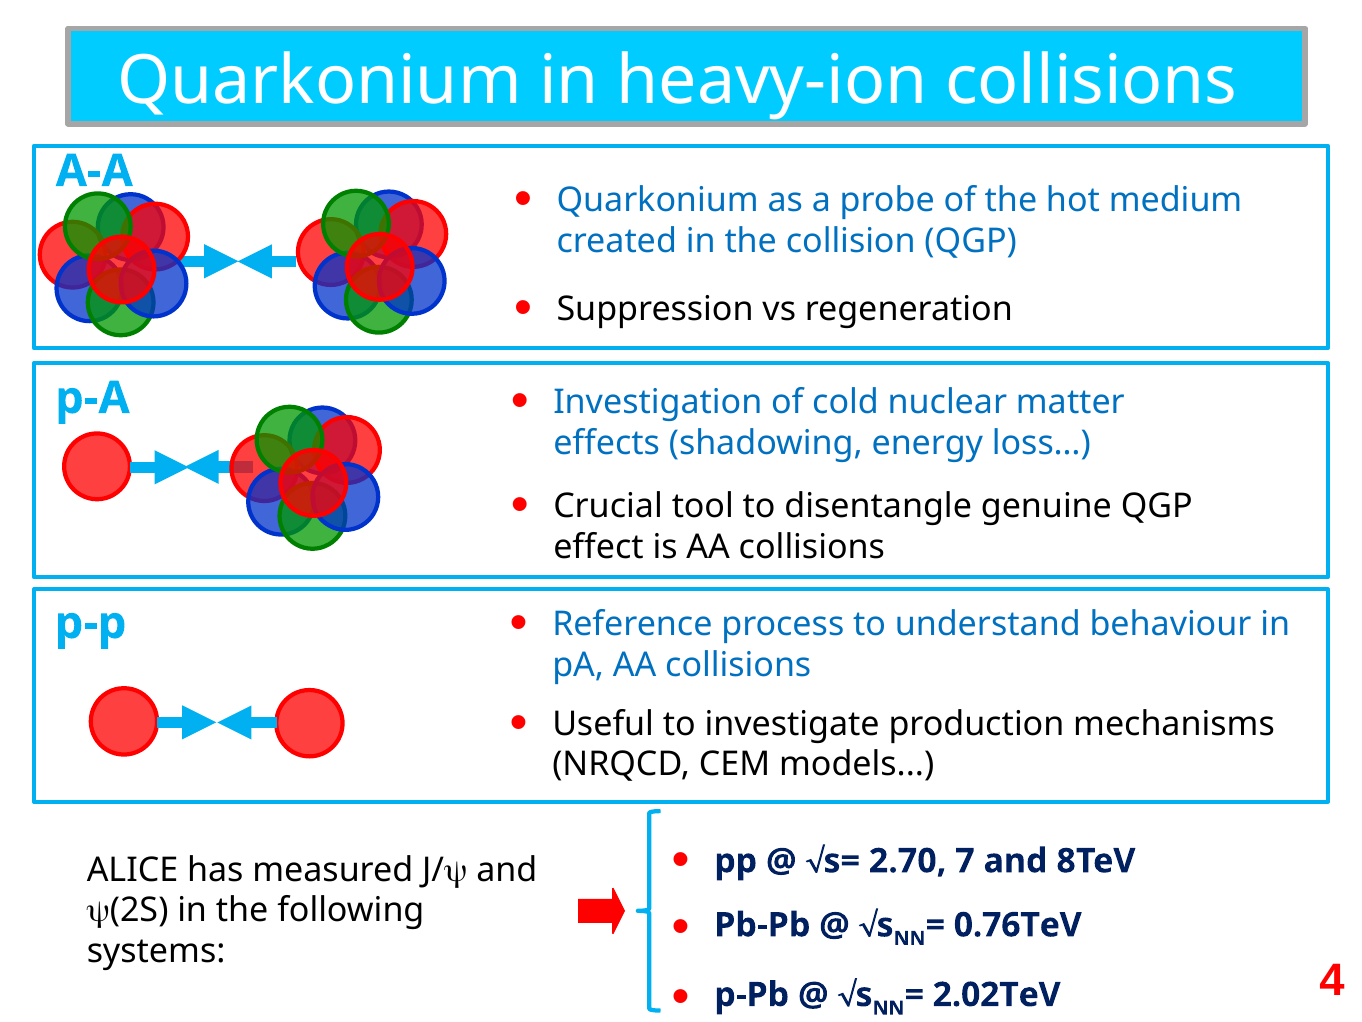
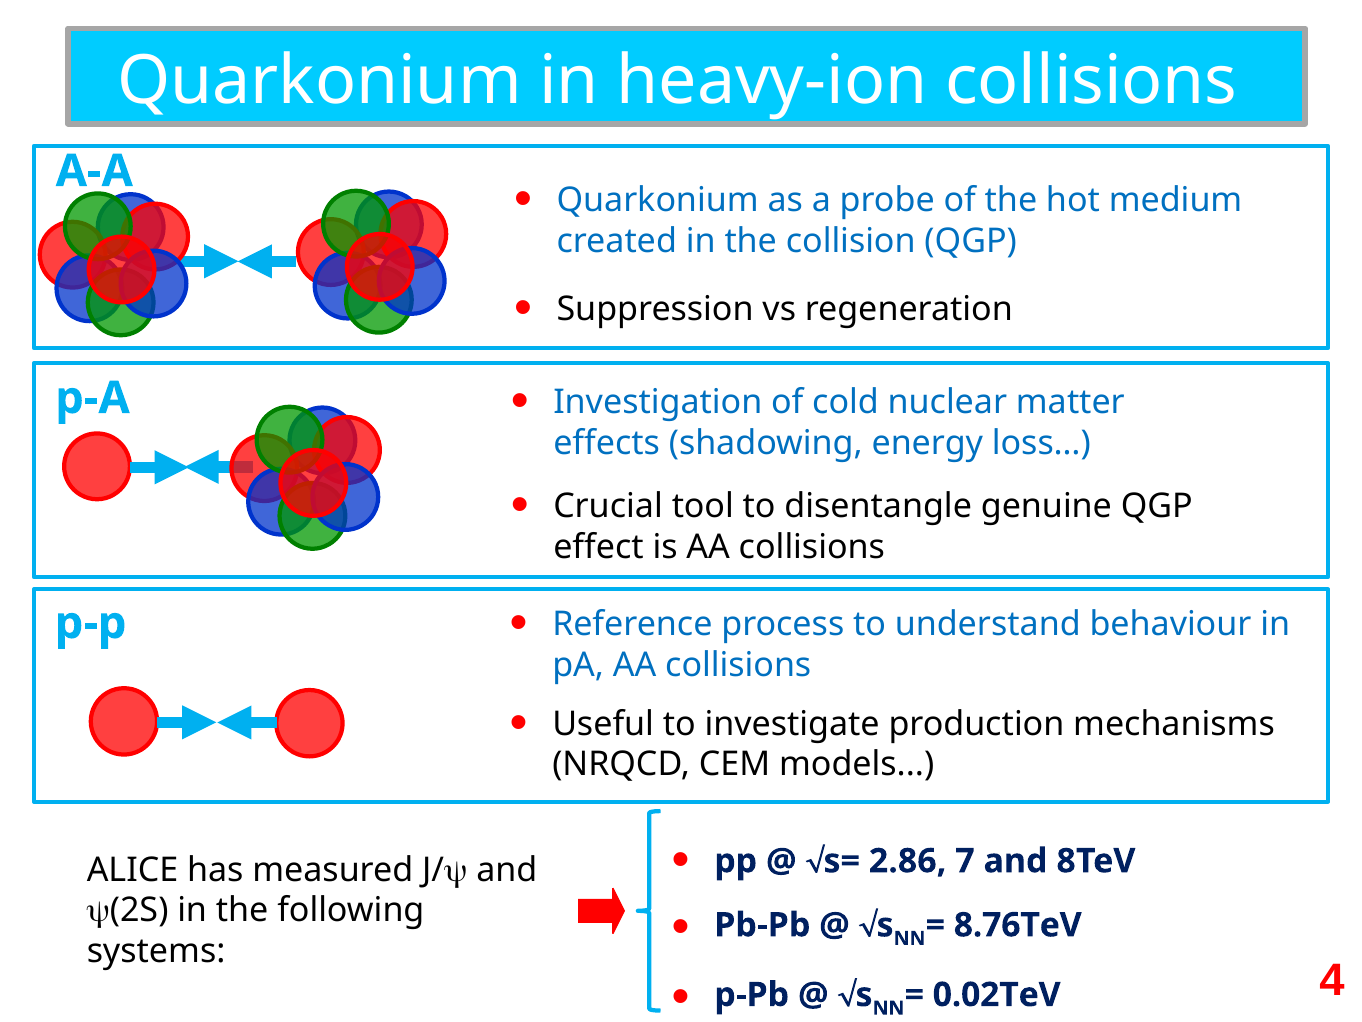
2.70: 2.70 -> 2.86
0.76TeV: 0.76TeV -> 8.76TeV
2.02TeV: 2.02TeV -> 0.02TeV
